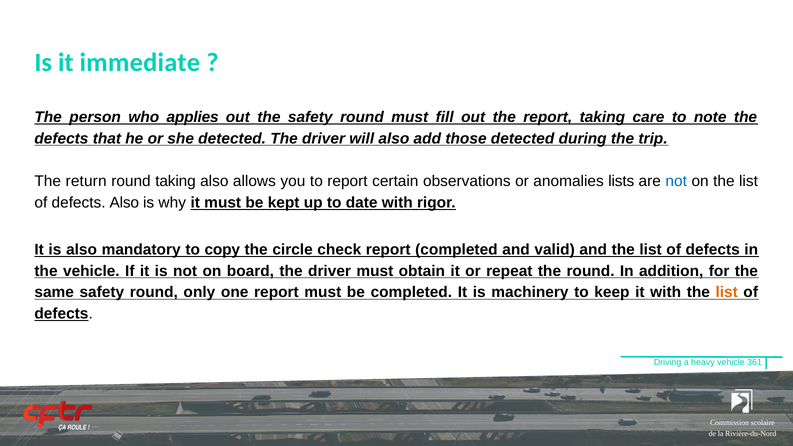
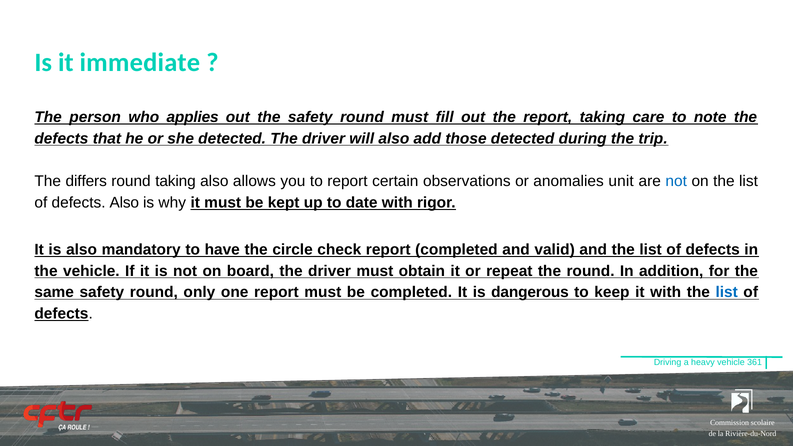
return: return -> differs
lists: lists -> unit
copy: copy -> have
machinery: machinery -> dangerous
list at (727, 292) colour: orange -> blue
